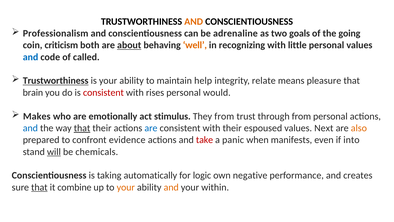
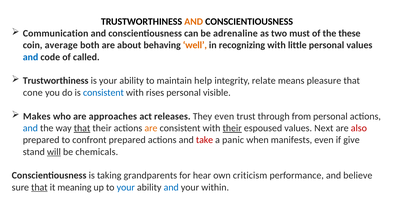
Professionalism: Professionalism -> Communication
goals: goals -> must
going: going -> these
criticism: criticism -> average
about underline: present -> none
Trustworthiness at (56, 81) underline: present -> none
brain: brain -> cone
consistent at (103, 92) colour: red -> blue
would: would -> visible
emotionally: emotionally -> approaches
stimulus: stimulus -> releases
They from: from -> even
are at (151, 128) colour: blue -> orange
their at (232, 128) underline: none -> present
also colour: orange -> red
confront evidence: evidence -> prepared
into: into -> give
automatically: automatically -> grandparents
logic: logic -> hear
negative: negative -> criticism
creates: creates -> believe
combine: combine -> meaning
your at (126, 187) colour: orange -> blue
and at (171, 187) colour: orange -> blue
